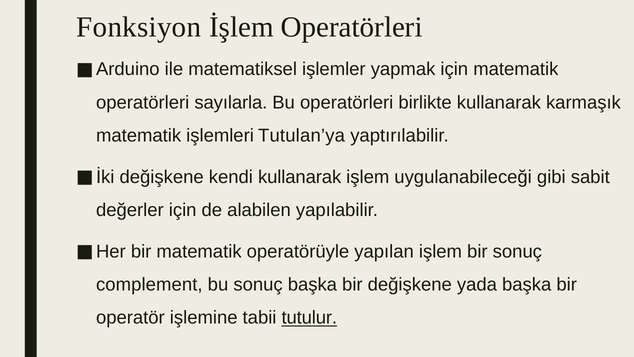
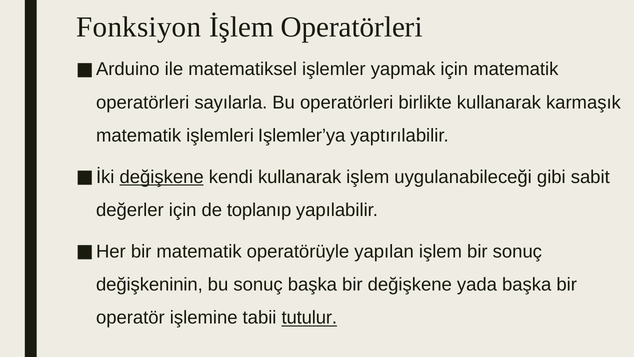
Tutulan’ya: Tutulan’ya -> Işlemler’ya
değişkene at (162, 177) underline: none -> present
alabilen: alabilen -> toplanıp
complement: complement -> değişkeninin
